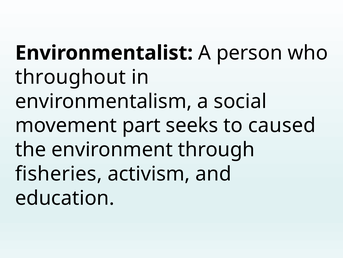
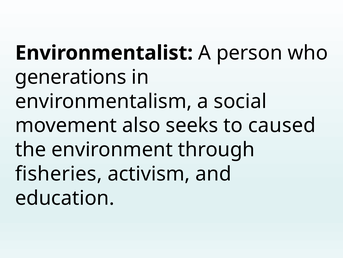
throughout: throughout -> generations
part: part -> also
